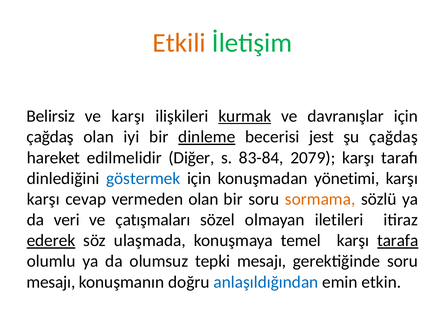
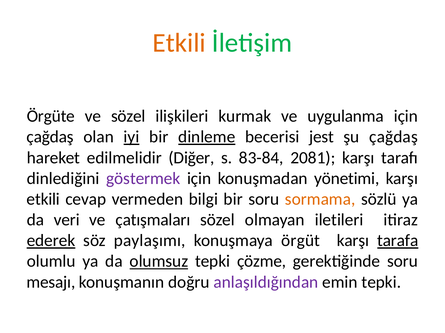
Belirsiz: Belirsiz -> Örgüte
ve karşı: karşı -> sözel
kurmak underline: present -> none
davranışlar: davranışlar -> uygulanma
iyi underline: none -> present
2079: 2079 -> 2081
göstermek colour: blue -> purple
karşı at (43, 200): karşı -> etkili
vermeden olan: olan -> bilgi
ulaşmada: ulaşmada -> paylaşımı
temel: temel -> örgüt
olumsuz underline: none -> present
tepki mesajı: mesajı -> çözme
anlaşıldığından colour: blue -> purple
emin etkin: etkin -> tepki
